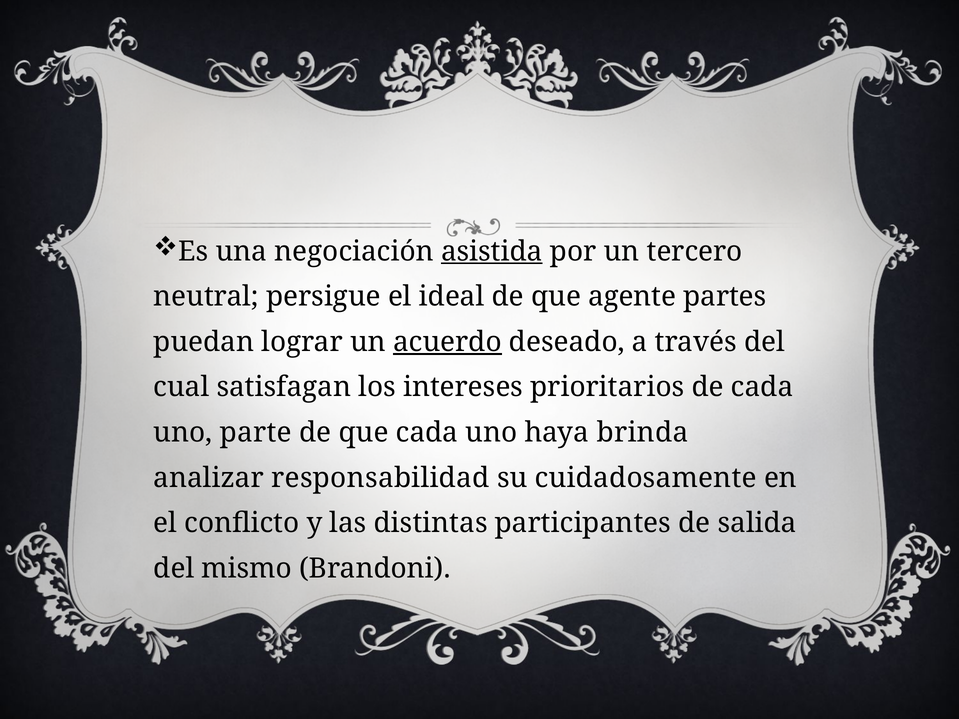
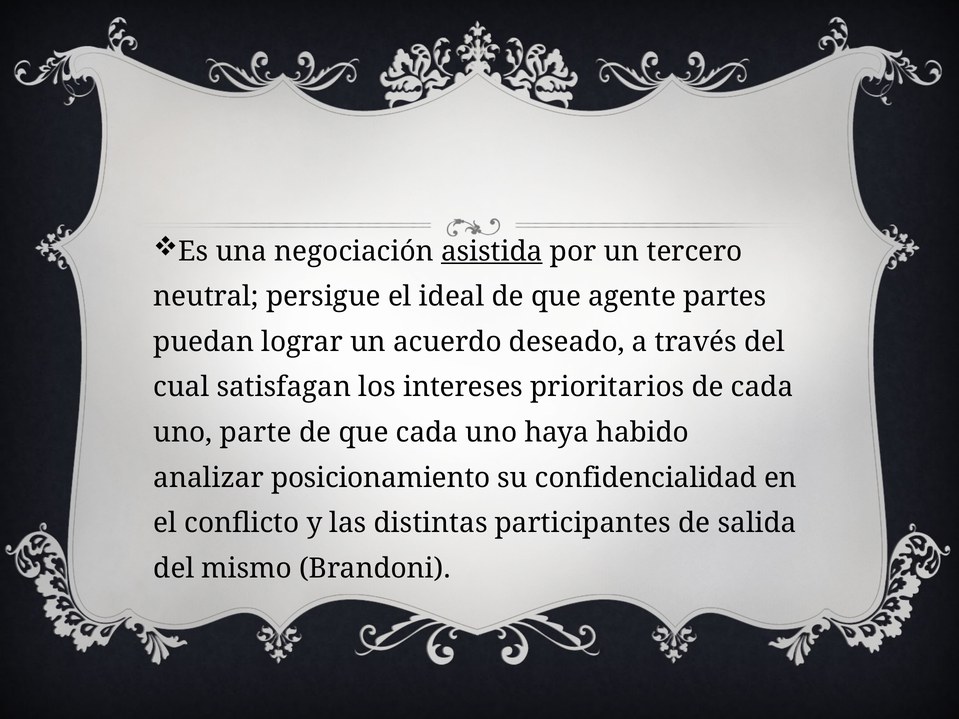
acuerdo underline: present -> none
brinda: brinda -> habido
responsabilidad: responsabilidad -> posicionamiento
cuidadosamente: cuidadosamente -> confidencialidad
